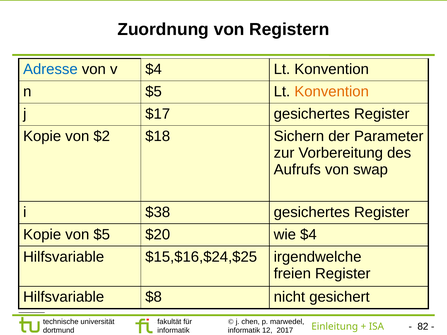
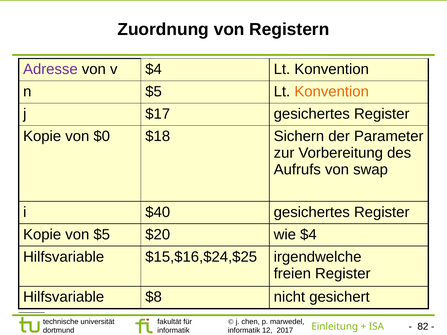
Adresse colour: blue -> purple
$2: $2 -> $0
$38: $38 -> $40
